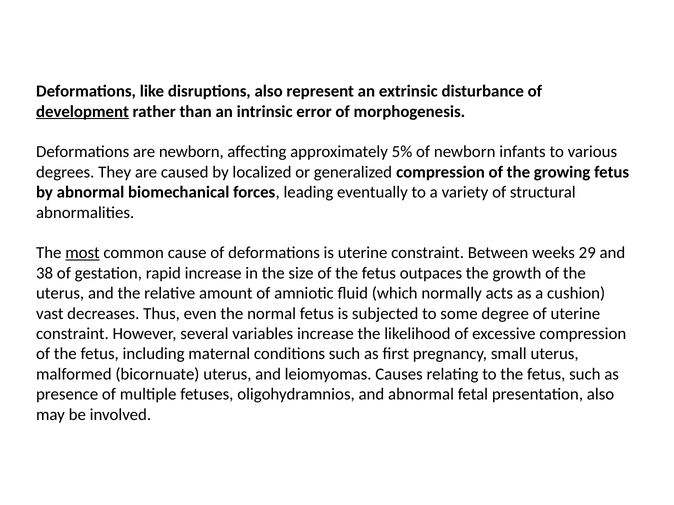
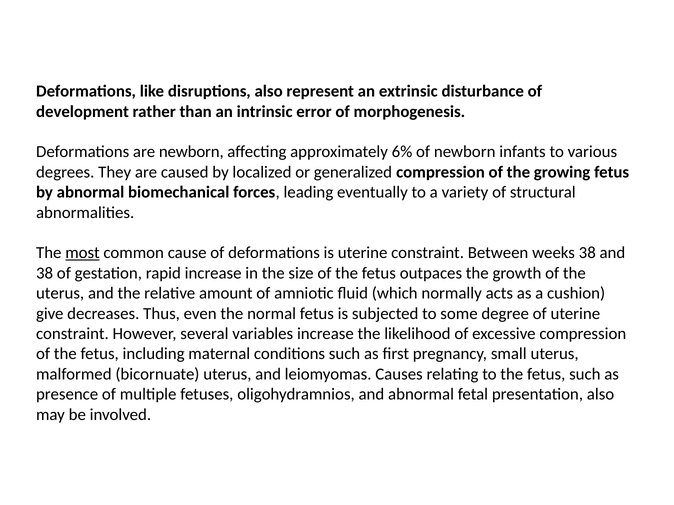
development underline: present -> none
5%: 5% -> 6%
weeks 29: 29 -> 38
vast: vast -> give
